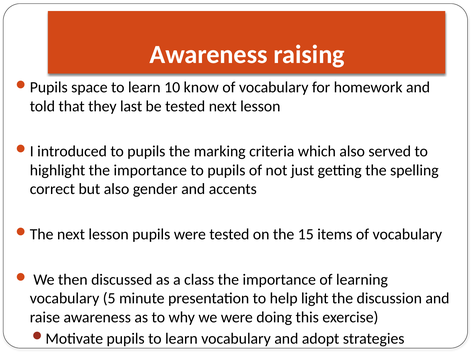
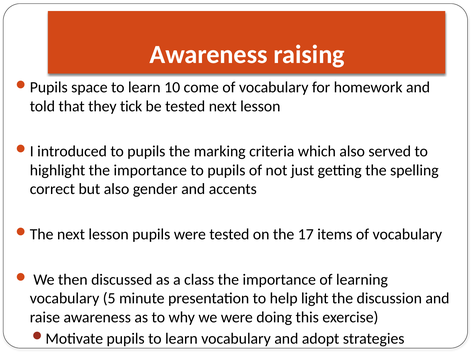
know: know -> come
last: last -> tick
15: 15 -> 17
